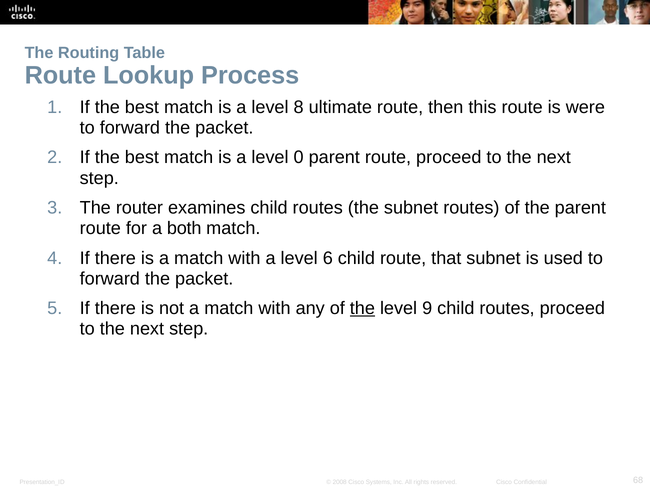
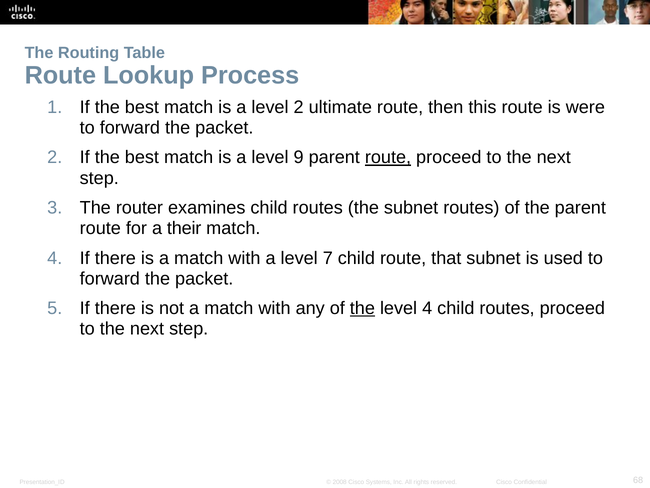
level 8: 8 -> 2
0: 0 -> 9
route at (388, 157) underline: none -> present
both: both -> their
6: 6 -> 7
level 9: 9 -> 4
